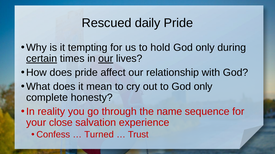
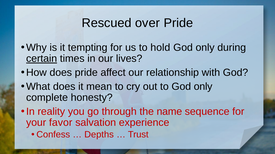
daily: daily -> over
our at (106, 59) underline: present -> none
close: close -> favor
Turned: Turned -> Depths
